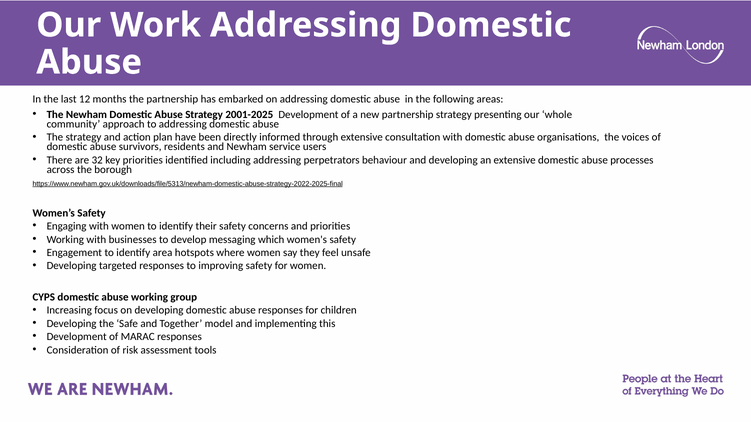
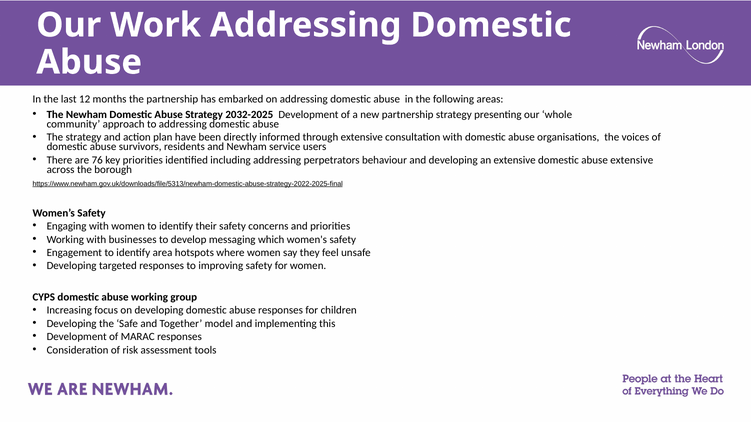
2001-2025: 2001-2025 -> 2032-2025
32: 32 -> 76
abuse processes: processes -> extensive
